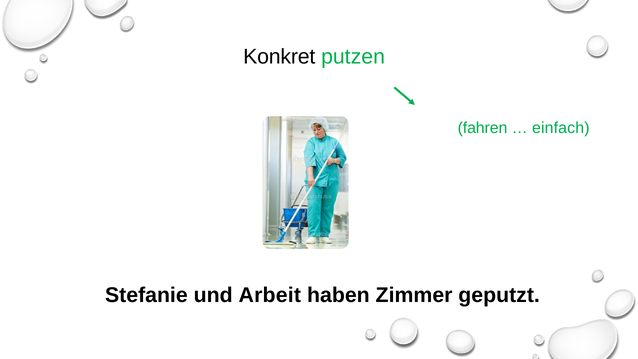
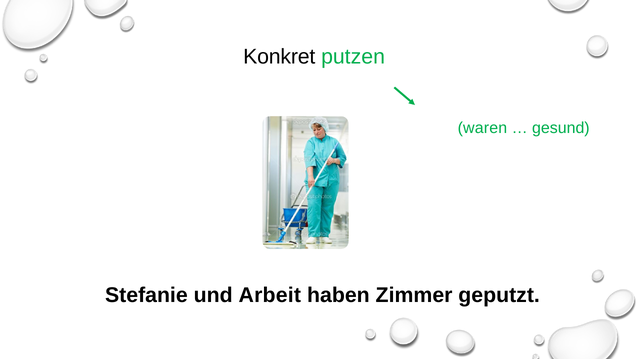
fahren: fahren -> waren
einfach: einfach -> gesund
